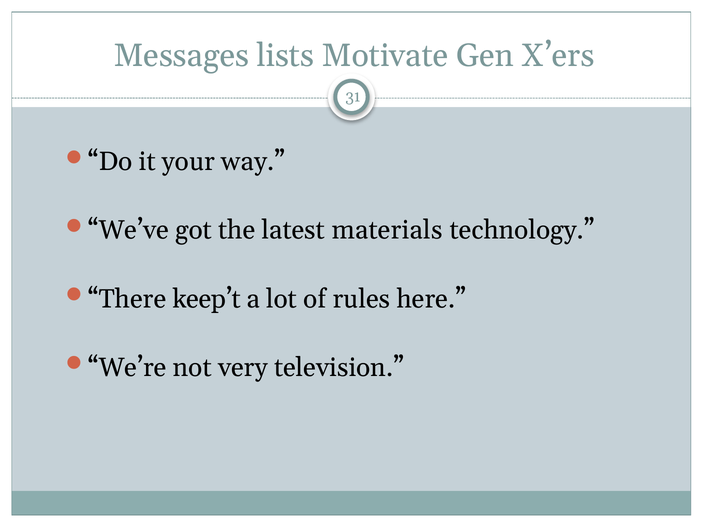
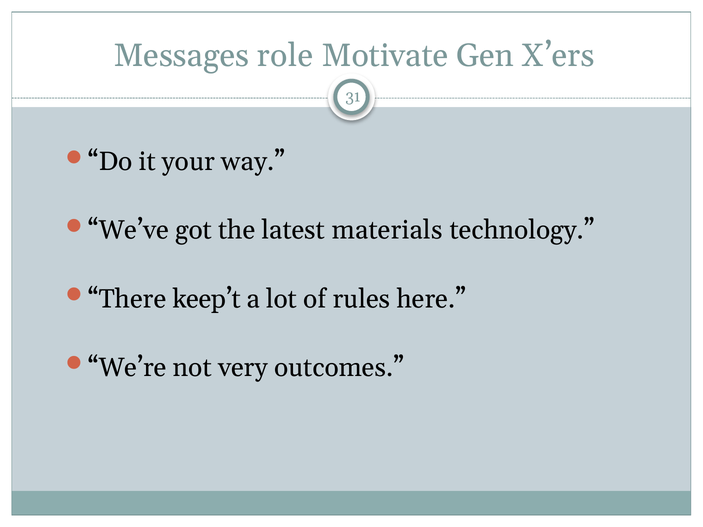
lists: lists -> role
television: television -> outcomes
